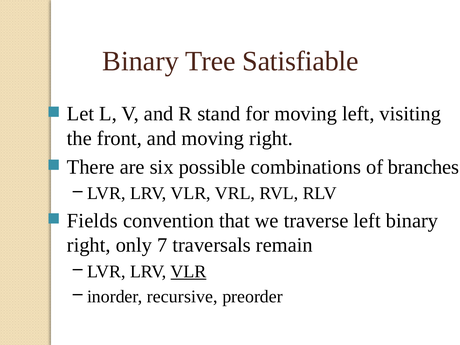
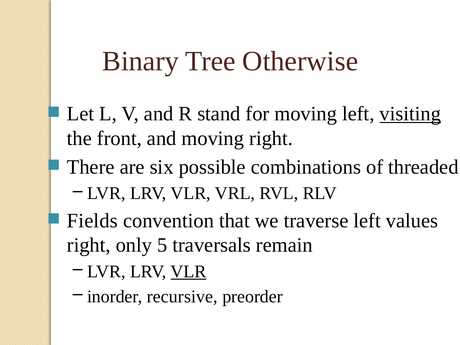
Satisfiable: Satisfiable -> Otherwise
visiting underline: none -> present
branches: branches -> threaded
left binary: binary -> values
7: 7 -> 5
